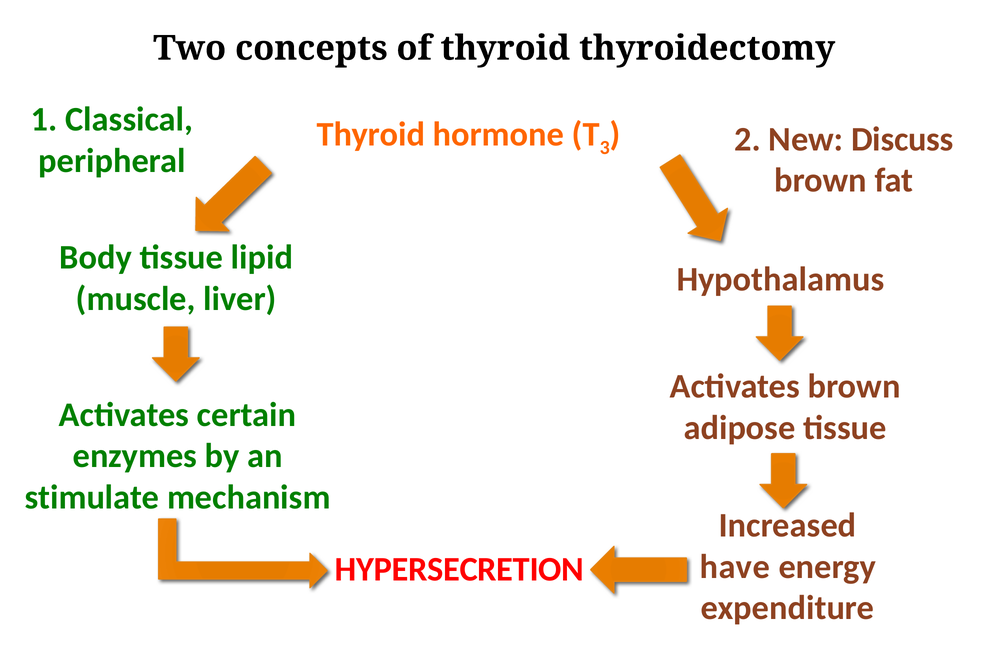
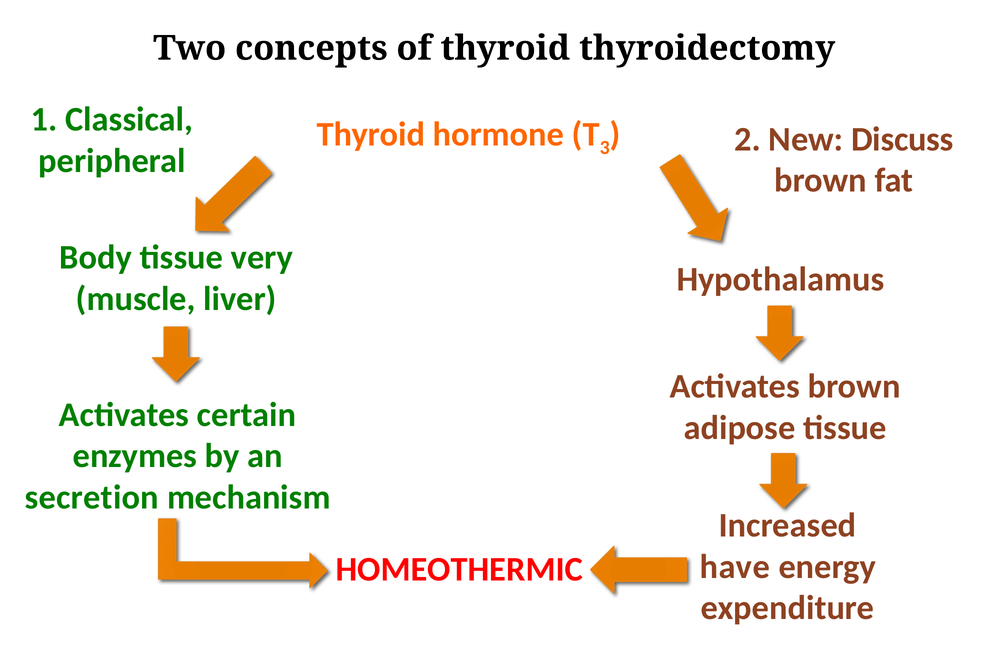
lipid: lipid -> very
stimulate: stimulate -> secretion
HYPERSECRETION: HYPERSECRETION -> HOMEOTHERMIC
